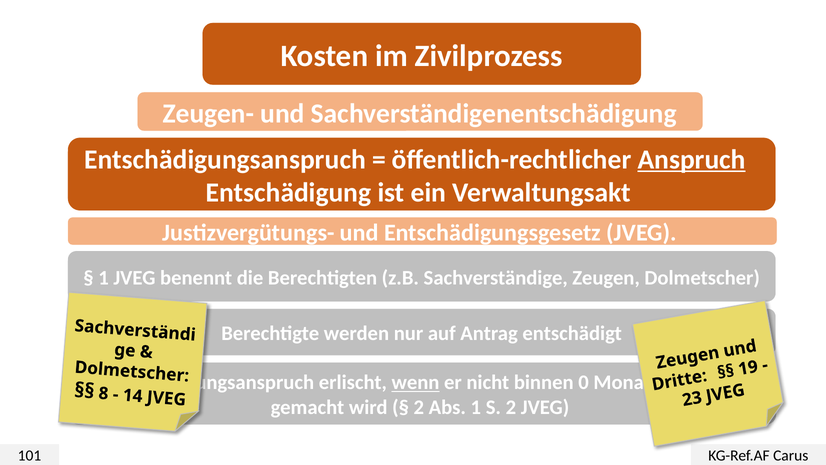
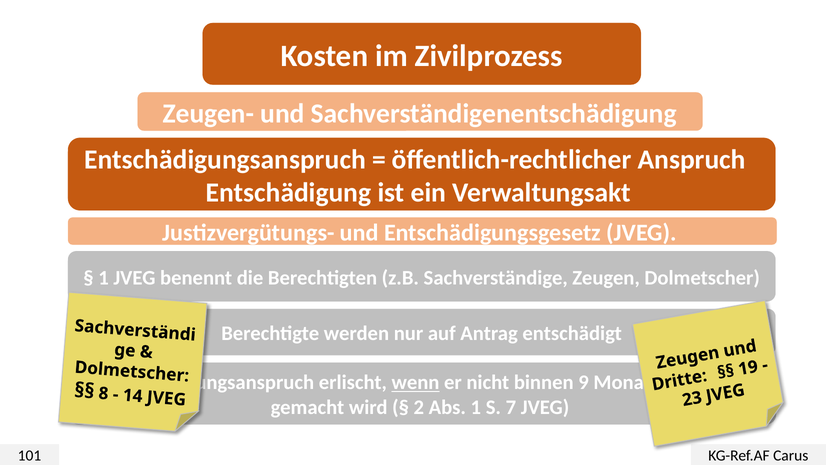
Anspruch underline: present -> none
0: 0 -> 9
S 2: 2 -> 7
